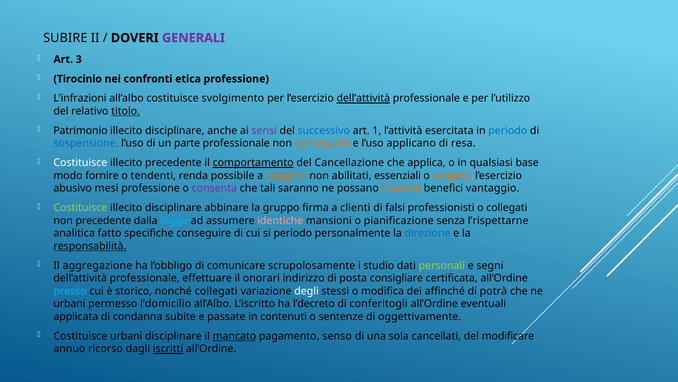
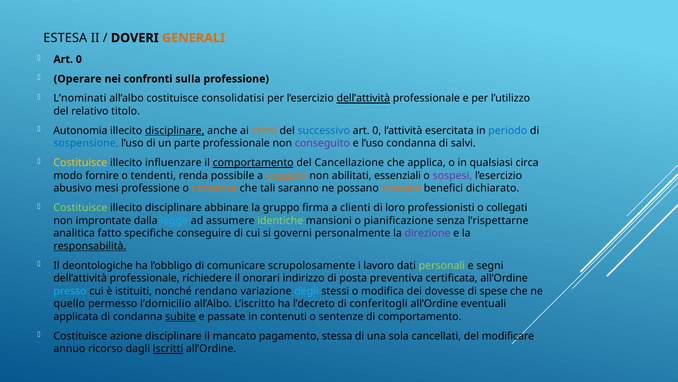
SUBIRE: SUBIRE -> ESTESA
GENERALI colour: purple -> orange
3 at (79, 59): 3 -> 0
Tirocinio: Tirocinio -> Operare
etica: etica -> sulla
L’infrazioni: L’infrazioni -> L’nominati
svolgimento: svolgimento -> consolidatisi
titolo underline: present -> none
Patrimonio: Patrimonio -> Autonomia
disciplinare at (175, 130) underline: none -> present
sensi colour: purple -> orange
1 at (377, 130): 1 -> 0
conseguito colour: orange -> purple
l’uso applicano: applicano -> condanna
resa: resa -> salvi
Costituisce at (80, 163) colour: white -> yellow
illecito precedente: precedente -> influenzare
base: base -> circa
sospesi colour: orange -> purple
consenta colour: purple -> orange
vantaggio: vantaggio -> dichiarato
falsi: falsi -> loro
non precedente: precedente -> improntate
identiche colour: pink -> light green
si periodo: periodo -> governi
direzione colour: blue -> purple
aggregazione: aggregazione -> deontologiche
studio: studio -> lavoro
effettuare: effettuare -> richiedere
consigliare: consigliare -> preventiva
storico: storico -> istituiti
nonché collegati: collegati -> rendano
degli colour: white -> light blue
affinché: affinché -> dovesse
potrà: potrà -> spese
urbani at (69, 303): urbani -> quello
subite underline: none -> present
di oggettivamente: oggettivamente -> comportamento
Costituisce urbani: urbani -> azione
mancato underline: present -> none
senso: senso -> stessa
